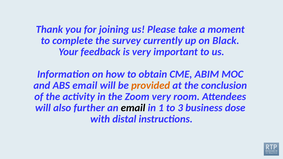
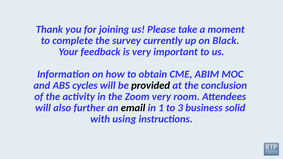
ABS email: email -> cycles
provided colour: orange -> black
dose: dose -> solid
distal: distal -> using
